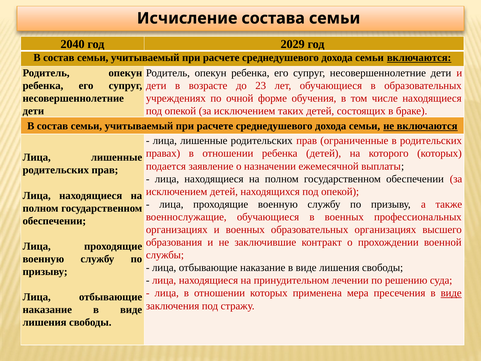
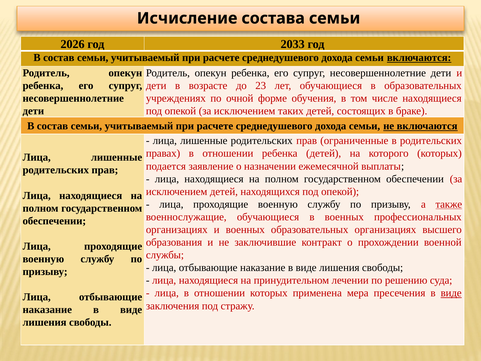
2040: 2040 -> 2026
2029: 2029 -> 2033
также underline: none -> present
